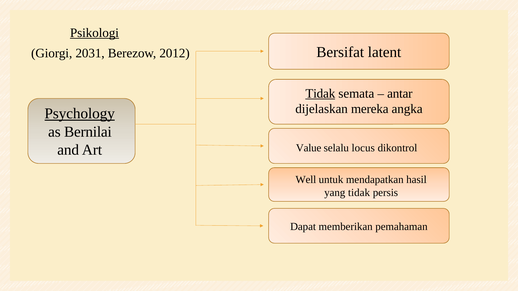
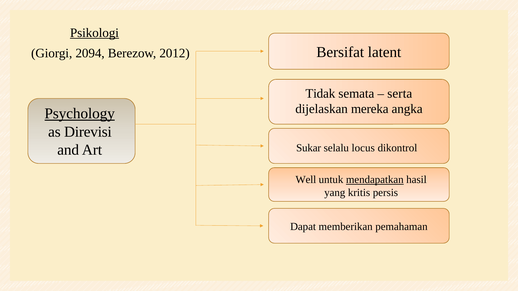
2031: 2031 -> 2094
Tidak at (320, 94) underline: present -> none
antar: antar -> serta
Bernilai: Bernilai -> Direvisi
Value: Value -> Sukar
mendapatkan underline: none -> present
yang tidak: tidak -> kritis
